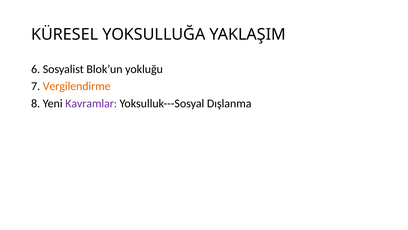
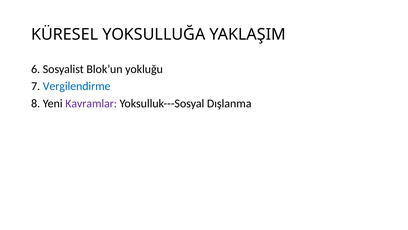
Vergilendirme colour: orange -> blue
